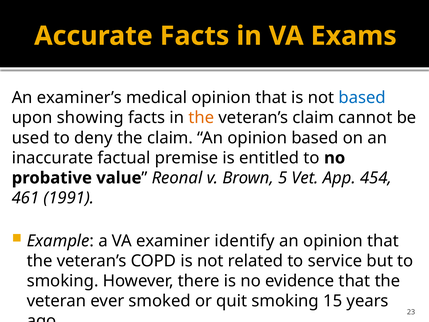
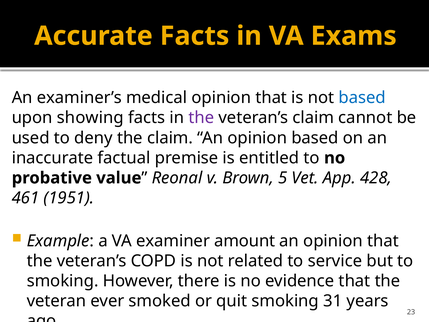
the at (201, 118) colour: orange -> purple
454: 454 -> 428
1991: 1991 -> 1951
identify: identify -> amount
15: 15 -> 31
